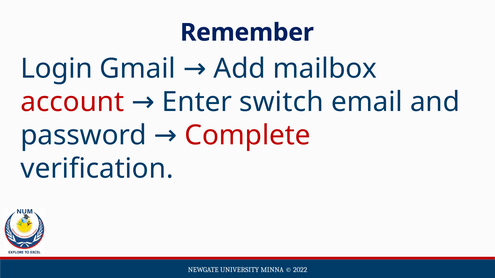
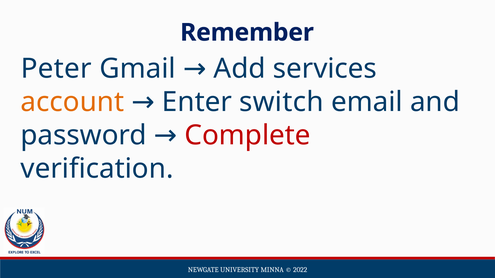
Login: Login -> Peter
mailbox: mailbox -> services
account colour: red -> orange
